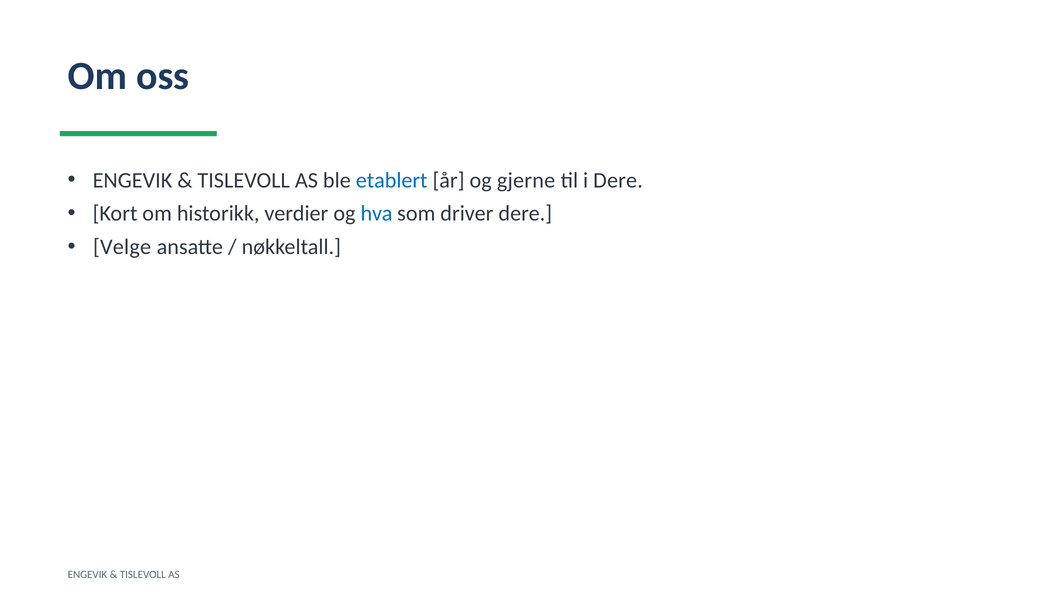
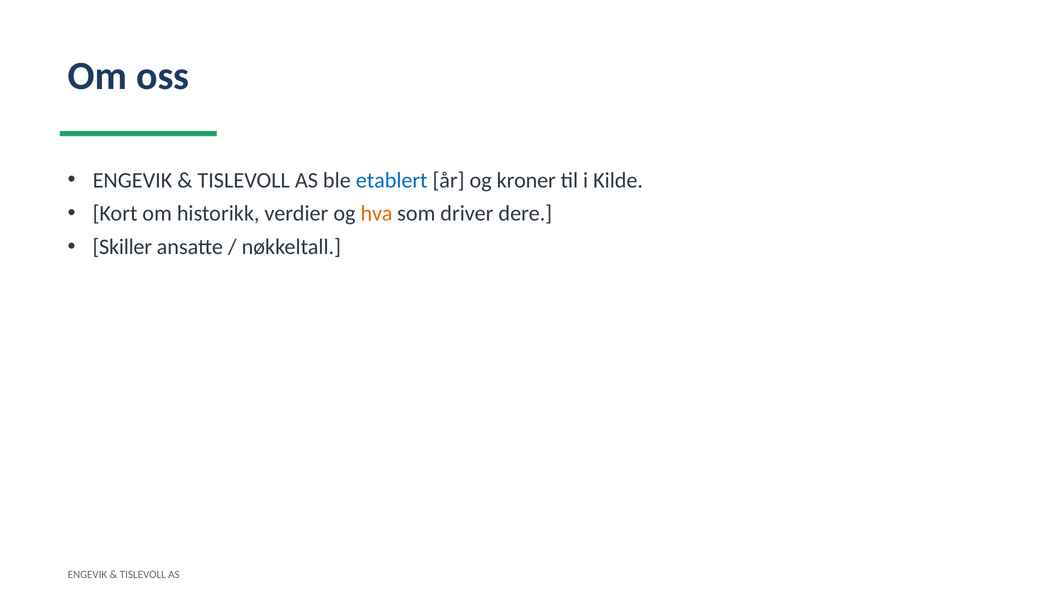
gjerne: gjerne -> kroner
i Dere: Dere -> Kilde
hva colour: blue -> orange
Velge: Velge -> Skiller
